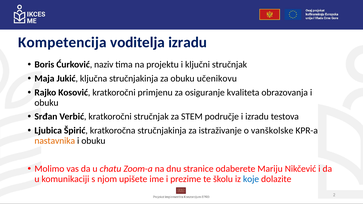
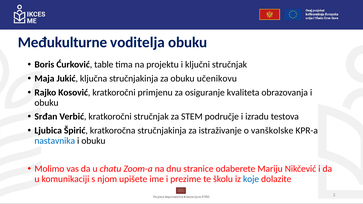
Kompetencija: Kompetencija -> Međukulturne
voditelja izradu: izradu -> obuku
naziv: naziv -> table
nastavnika colour: orange -> blue
